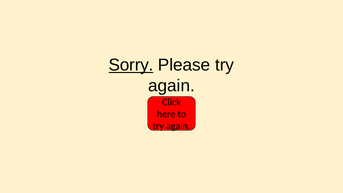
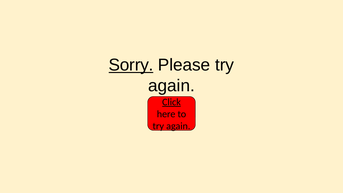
Click underline: none -> present
